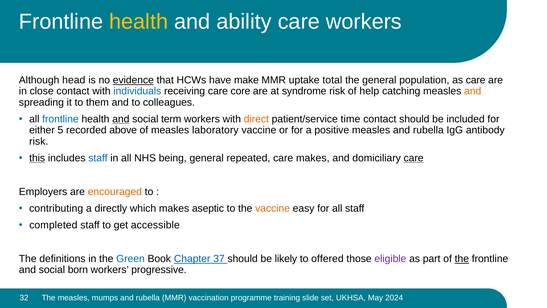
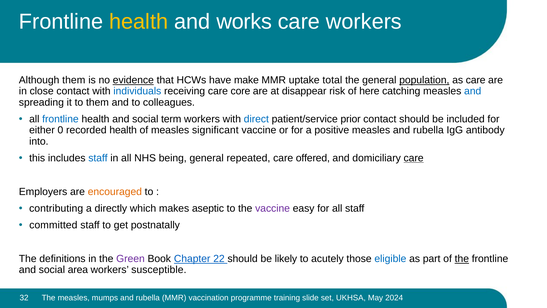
ability: ability -> works
Although head: head -> them
population underline: none -> present
syndrome: syndrome -> disappear
help: help -> here
and at (473, 91) colour: orange -> blue
and at (121, 119) underline: present -> none
direct colour: orange -> blue
time: time -> prior
5: 5 -> 0
recorded above: above -> health
laboratory: laboratory -> significant
risk at (39, 141): risk -> into
this underline: present -> none
care makes: makes -> offered
vaccine at (273, 208) colour: orange -> purple
completed: completed -> committed
accessible: accessible -> postnatally
Green colour: blue -> purple
37: 37 -> 22
offered: offered -> acutely
eligible colour: purple -> blue
born: born -> area
progressive: progressive -> susceptible
